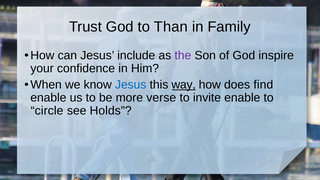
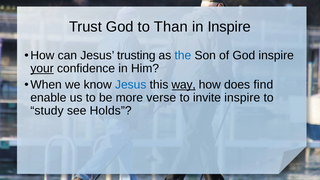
in Family: Family -> Inspire
include: include -> trusting
the colour: purple -> blue
your underline: none -> present
invite enable: enable -> inspire
circle: circle -> study
